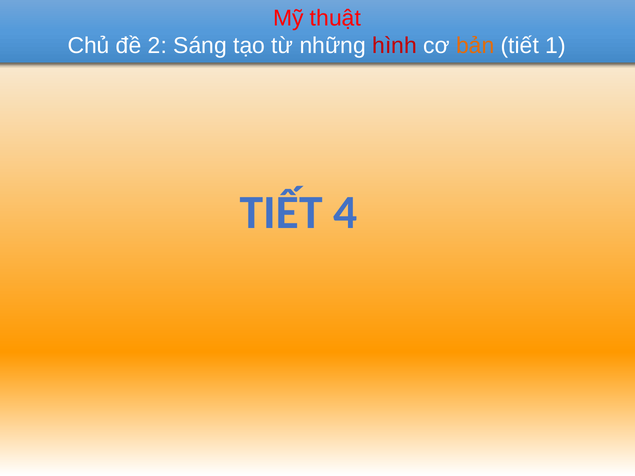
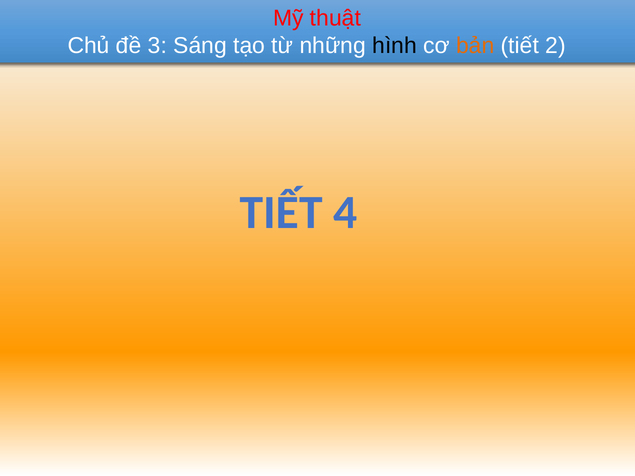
2: 2 -> 3
hình colour: red -> black
1: 1 -> 2
